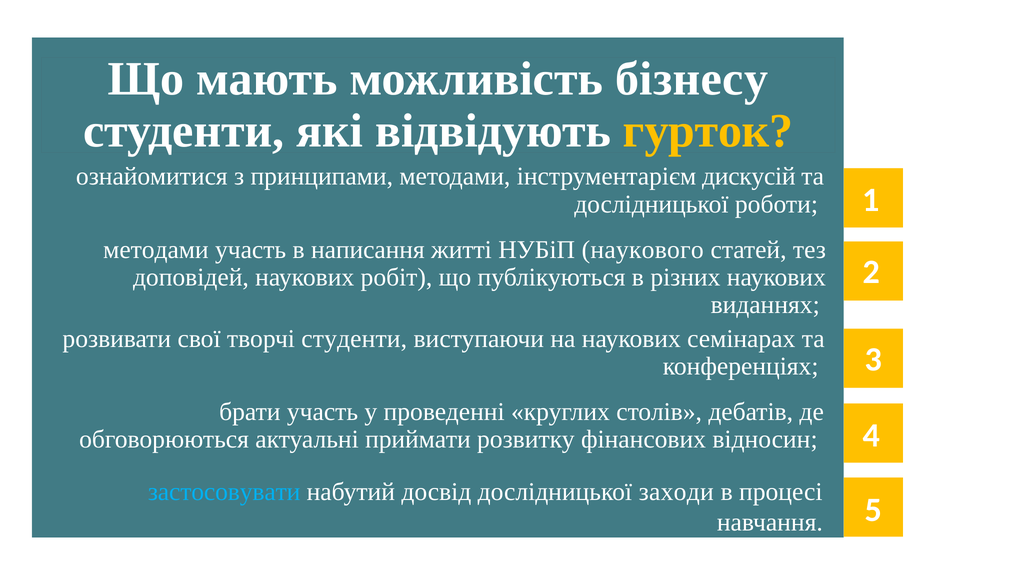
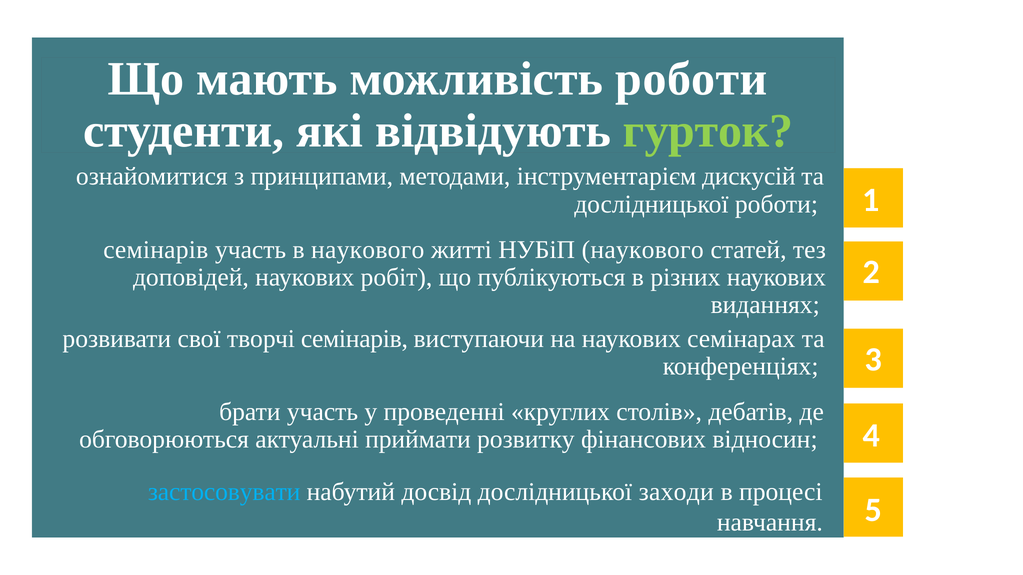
можливість бізнесу: бізнесу -> роботи
гурток colour: yellow -> light green
методами at (156, 250): методами -> семінарів
в написання: написання -> наукового
творчі студенти: студенти -> семінарів
